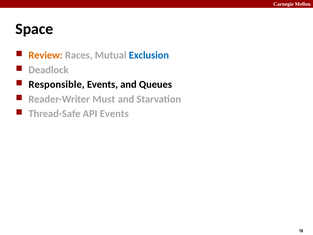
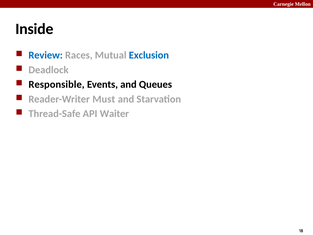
Space: Space -> Inside
Review colour: orange -> blue
API Events: Events -> Waiter
